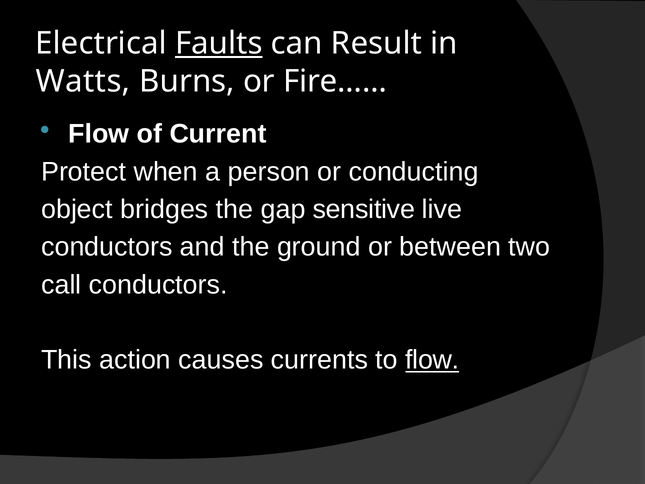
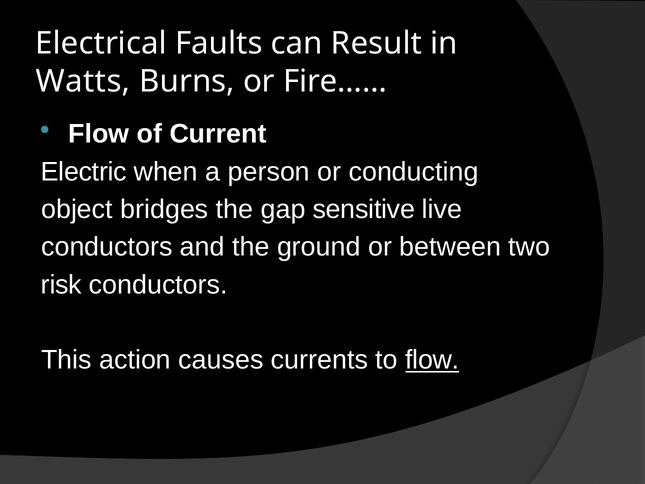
Faults underline: present -> none
Protect: Protect -> Electric
call: call -> risk
